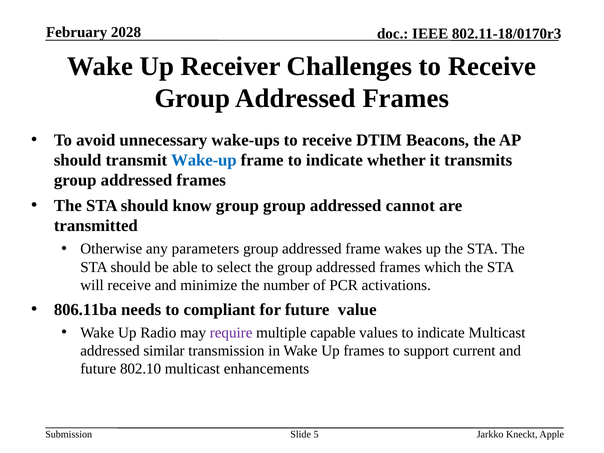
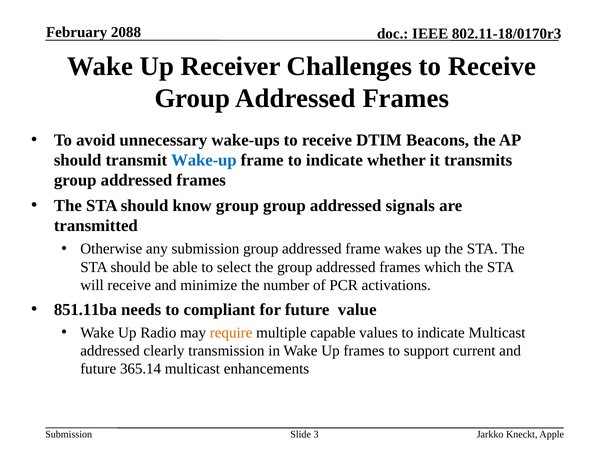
2028: 2028 -> 2088
cannot: cannot -> signals
any parameters: parameters -> submission
806.11ba: 806.11ba -> 851.11ba
require colour: purple -> orange
similar: similar -> clearly
802.10: 802.10 -> 365.14
5: 5 -> 3
